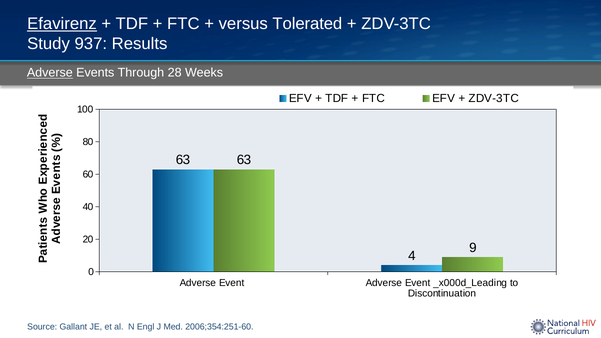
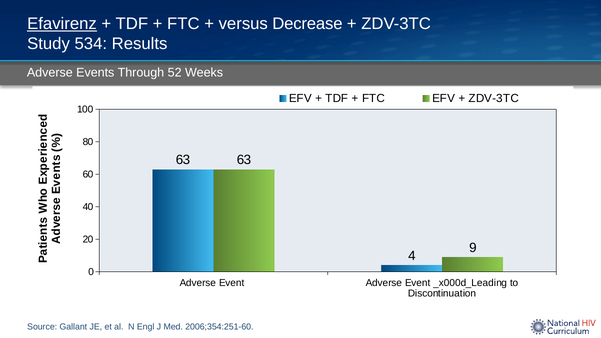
Tolerated: Tolerated -> Decrease
937: 937 -> 534
Adverse at (50, 73) underline: present -> none
28: 28 -> 52
